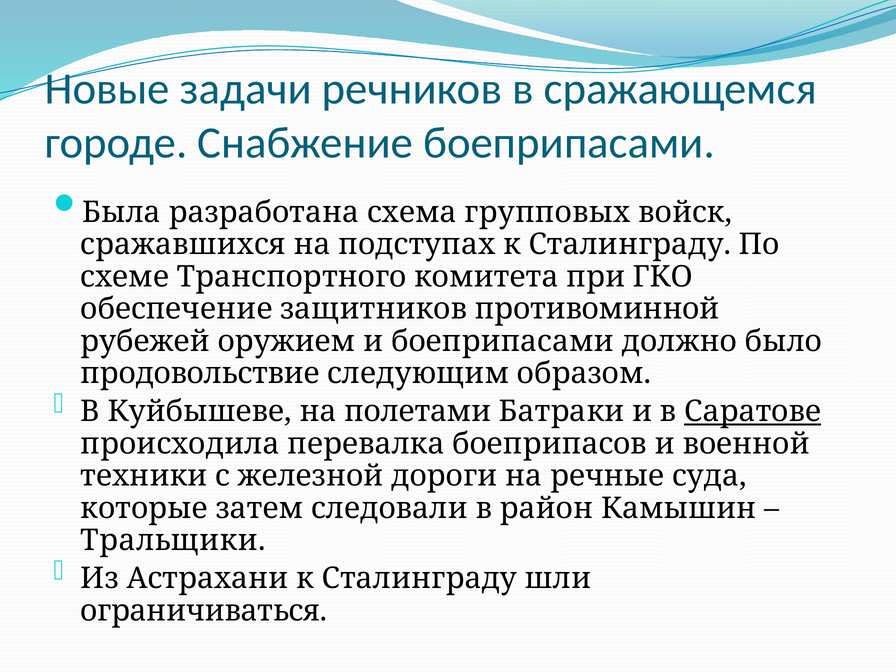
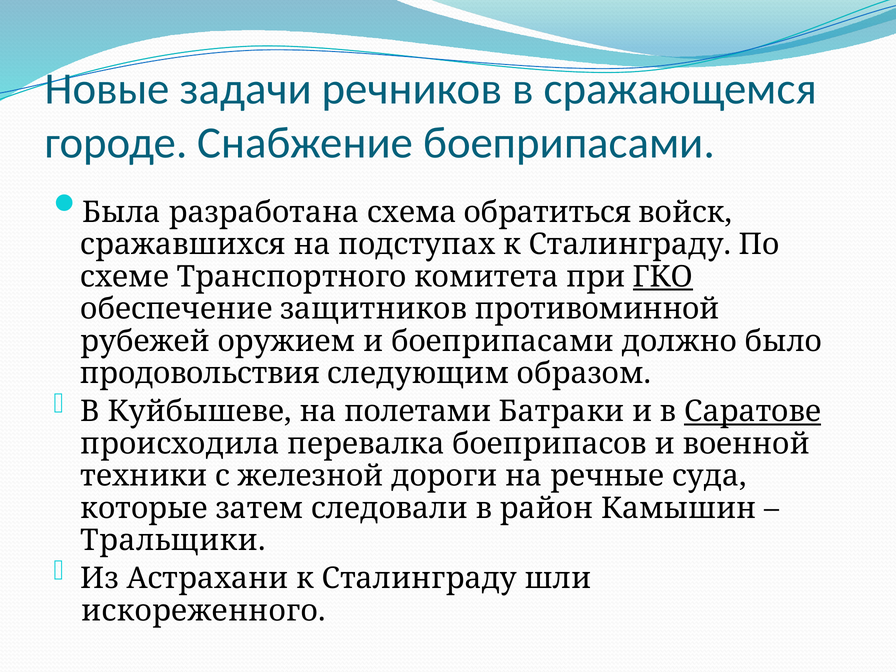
групповых: групповых -> обратиться
ГКО underline: none -> present
продовольствие: продовольствие -> продовольствия
ограничиваться: ограничиваться -> искореженного
